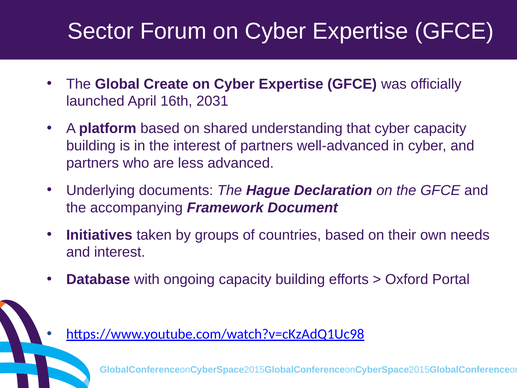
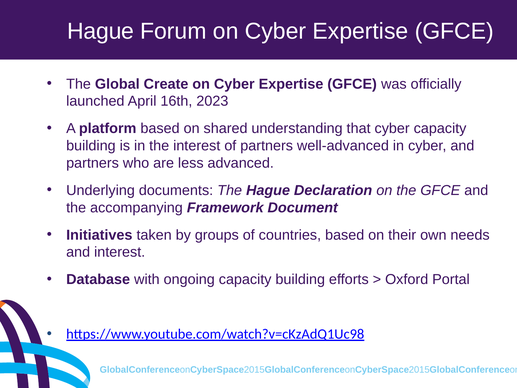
Sector at (101, 31): Sector -> Hague
2031: 2031 -> 2023
